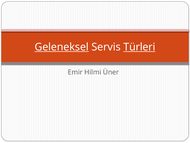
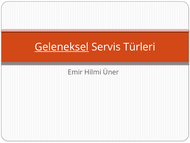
Türleri underline: present -> none
